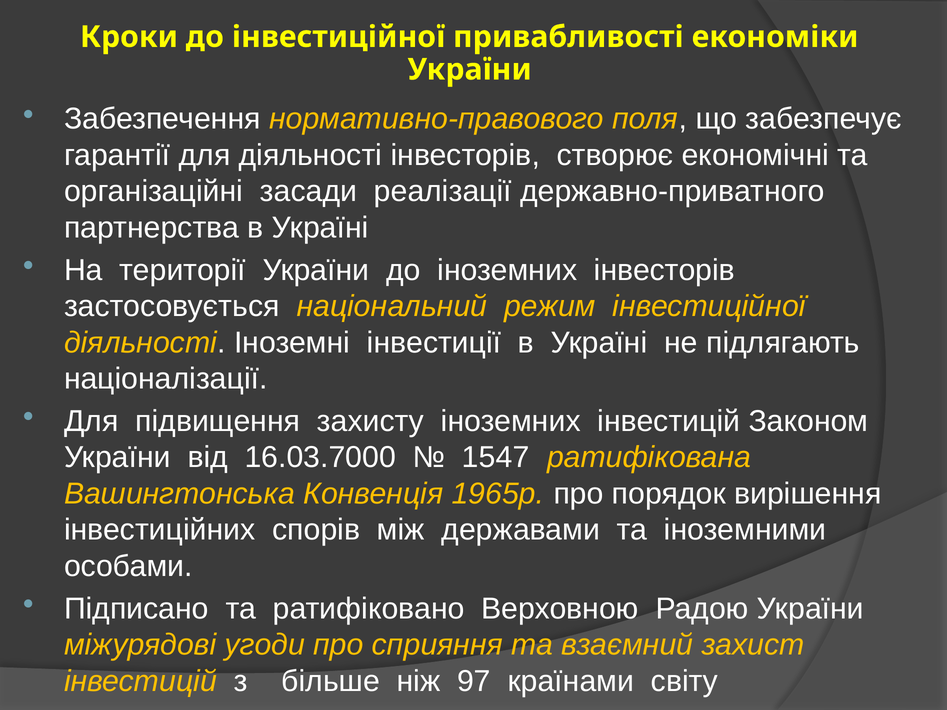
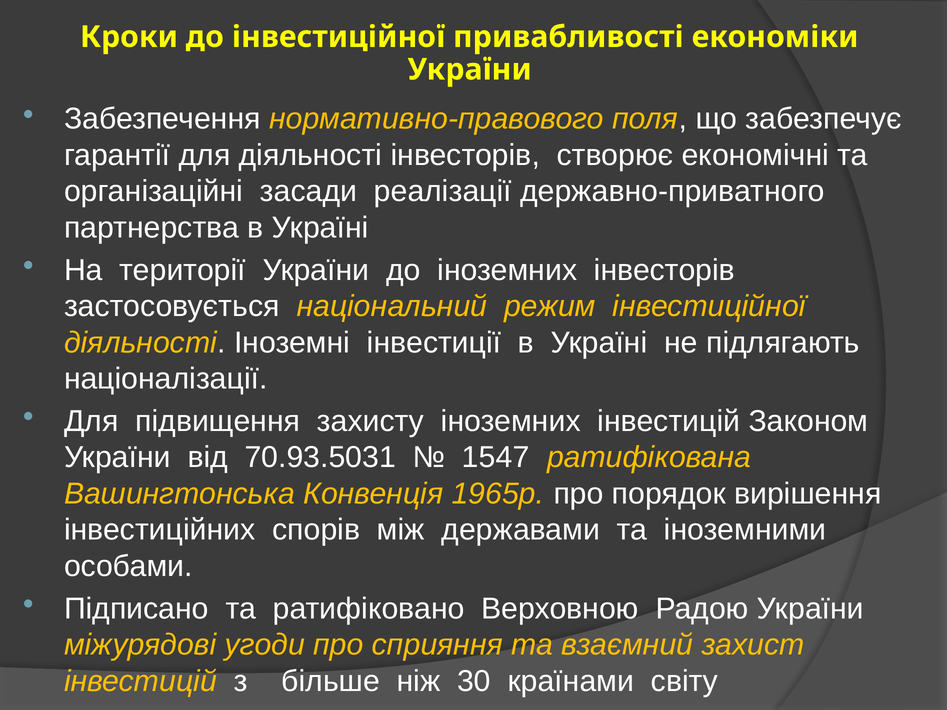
16.03.7000: 16.03.7000 -> 70.93.5031
97: 97 -> 30
